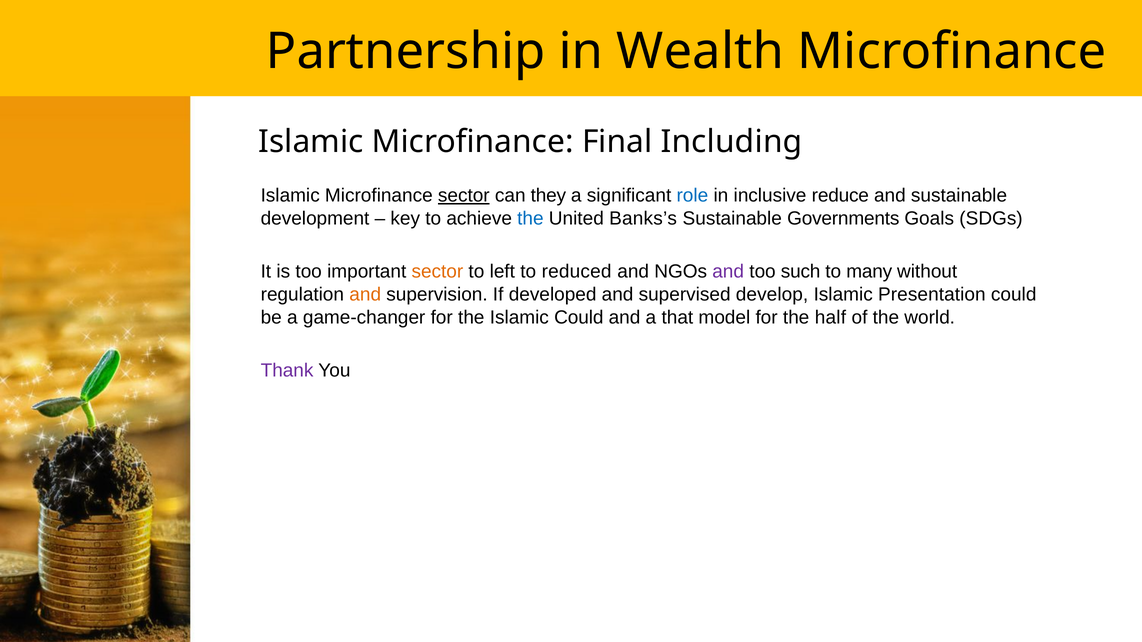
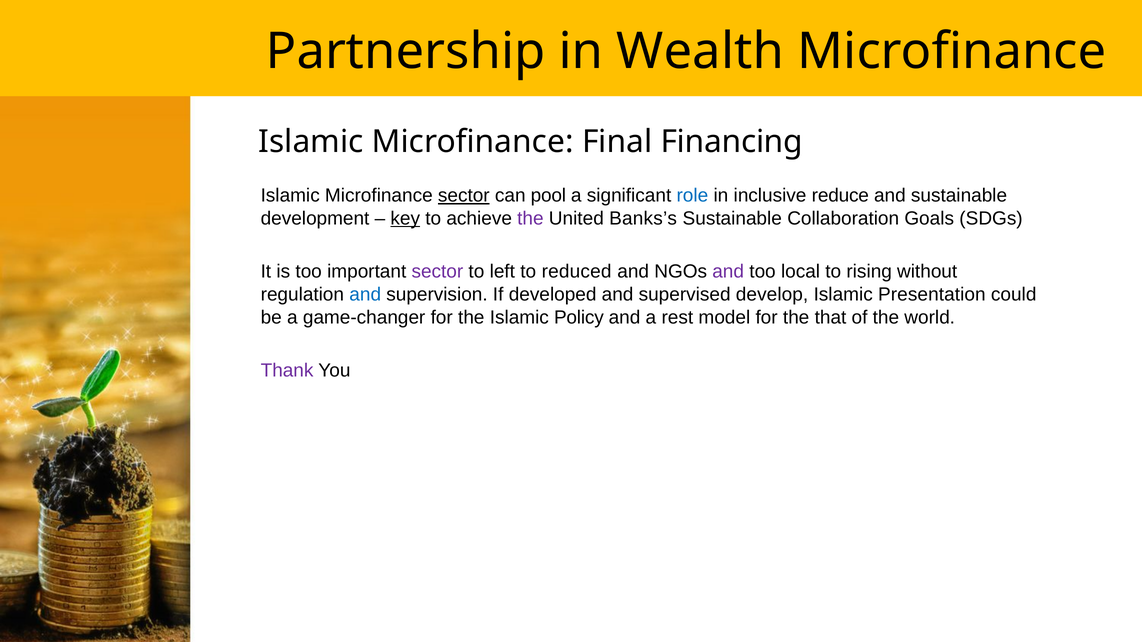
Including: Including -> Financing
they: they -> pool
key underline: none -> present
the at (530, 218) colour: blue -> purple
Governments: Governments -> Collaboration
sector at (437, 272) colour: orange -> purple
such: such -> local
many: many -> rising
and at (365, 295) colour: orange -> blue
Islamic Could: Could -> Policy
that: that -> rest
half: half -> that
